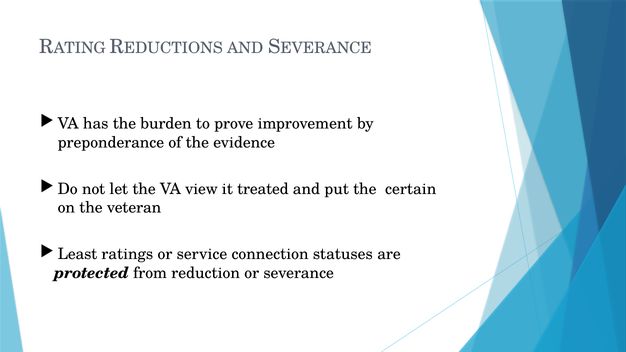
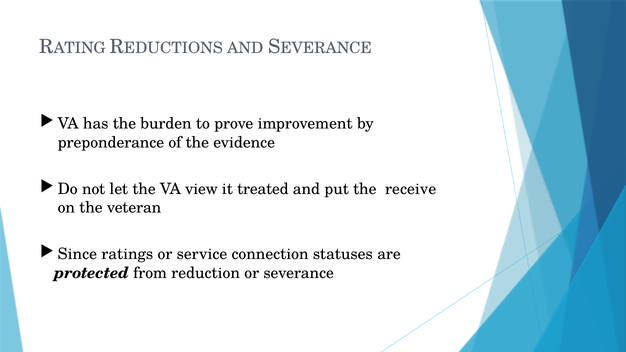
certain: certain -> receive
Least: Least -> Since
